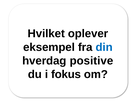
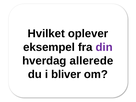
din colour: blue -> purple
positive: positive -> allerede
fokus: fokus -> bliver
